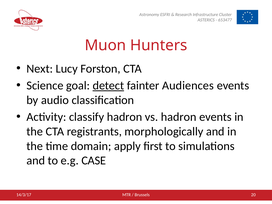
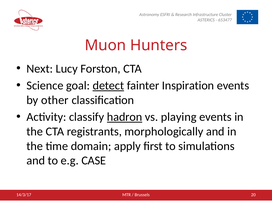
Audiences: Audiences -> Inspiration
audio: audio -> other
hadron at (125, 117) underline: none -> present
vs hadron: hadron -> playing
